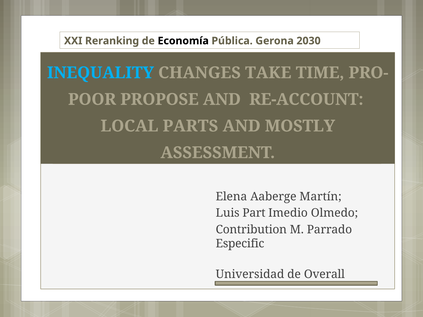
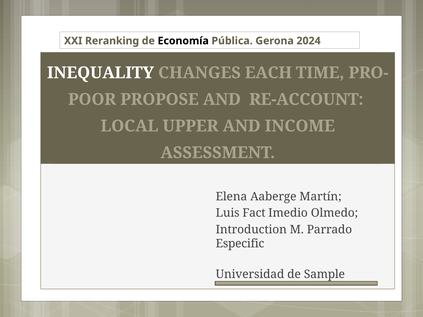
2030: 2030 -> 2024
INEQUALITY colour: light blue -> white
TAKE: TAKE -> EACH
PARTS: PARTS -> UPPER
MOSTLY: MOSTLY -> INCOME
Part: Part -> Fact
Contribution: Contribution -> Introduction
Overall: Overall -> Sample
